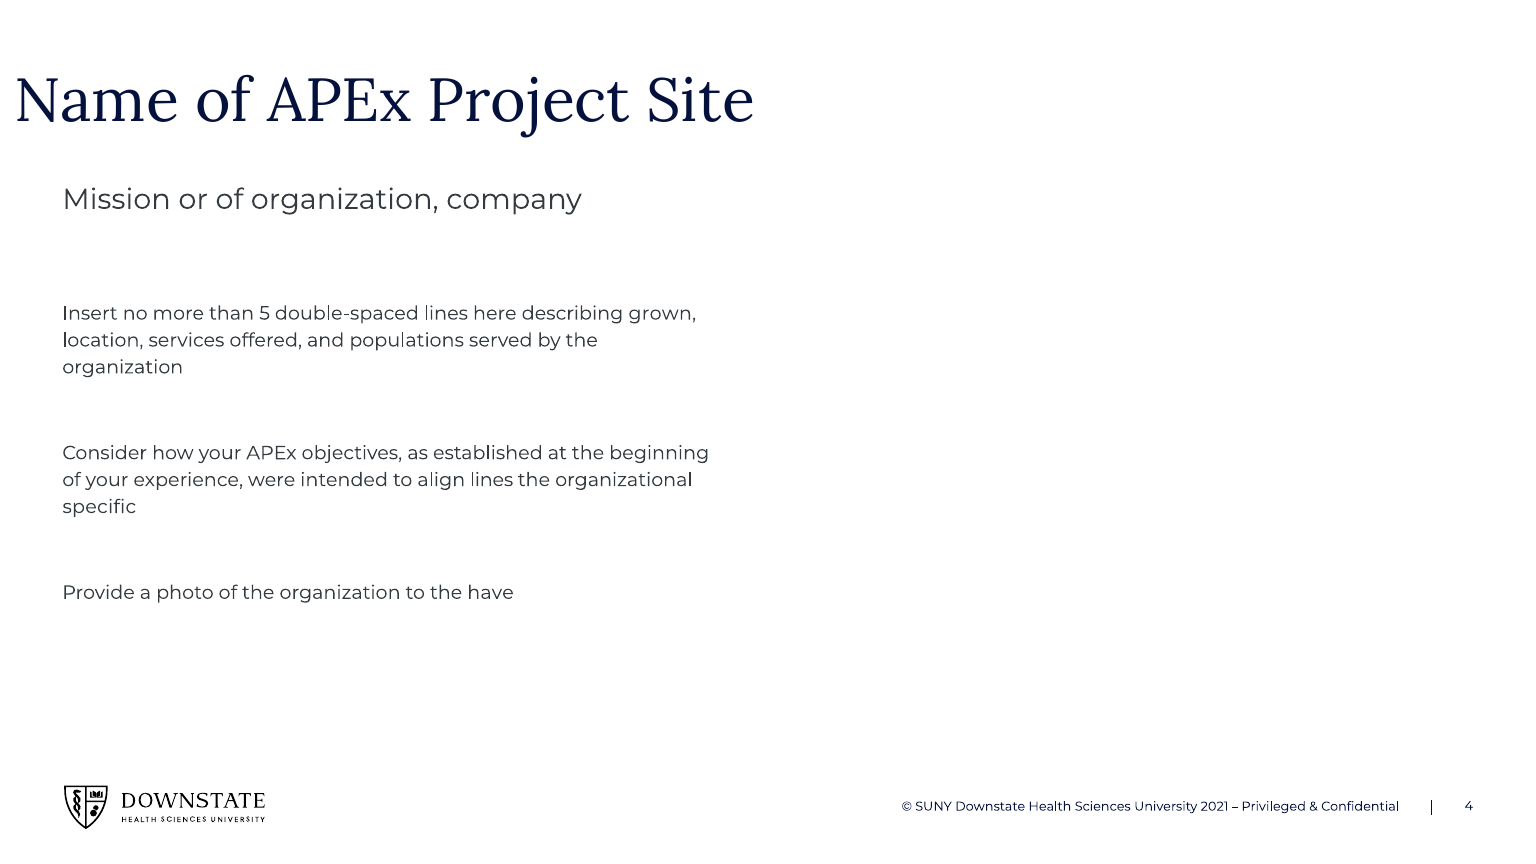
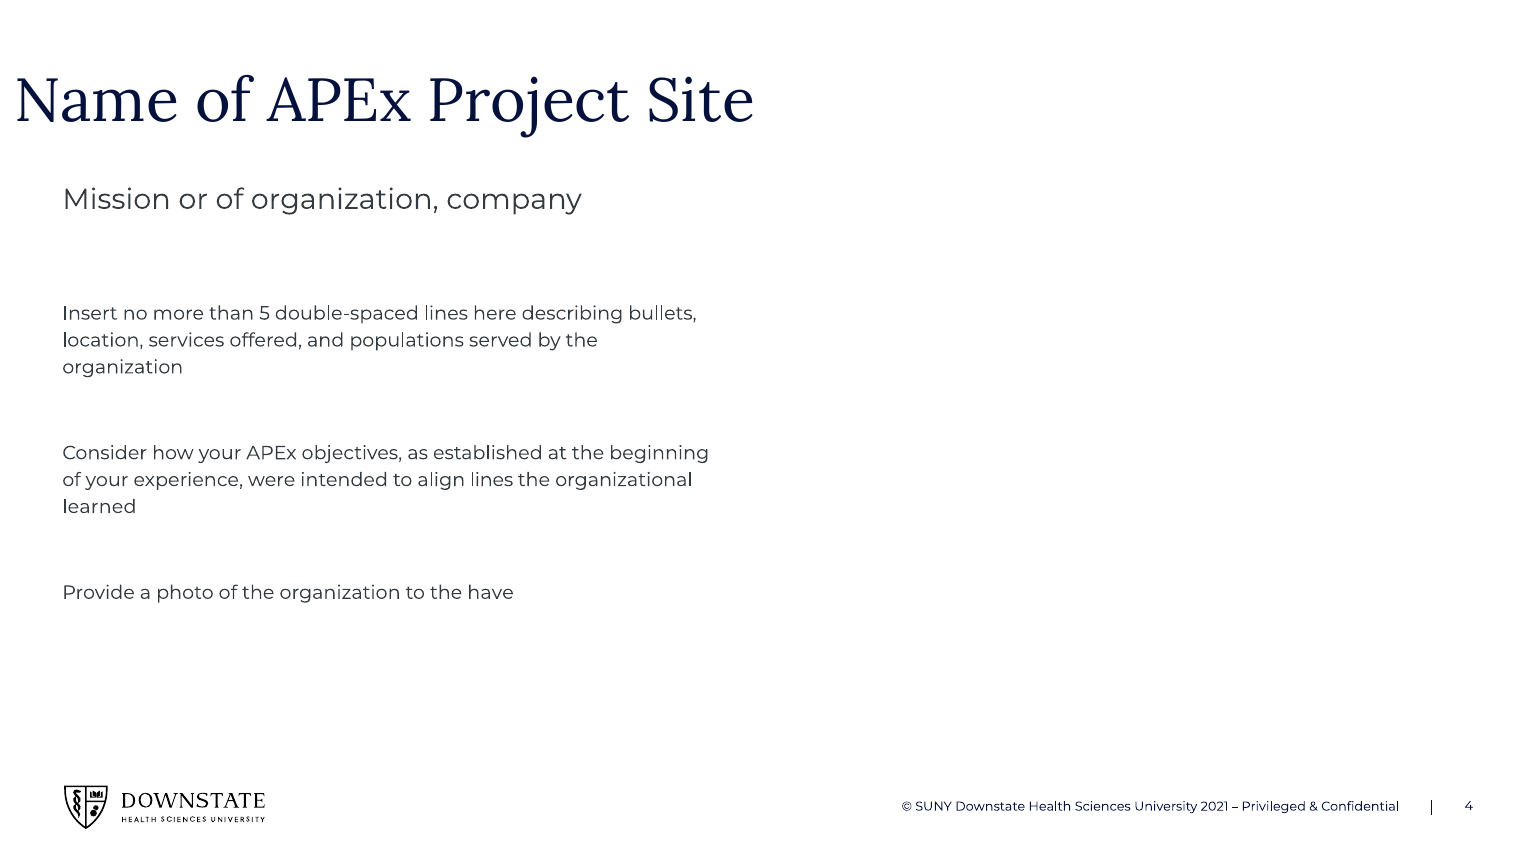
grown: grown -> bullets
specific: specific -> learned
